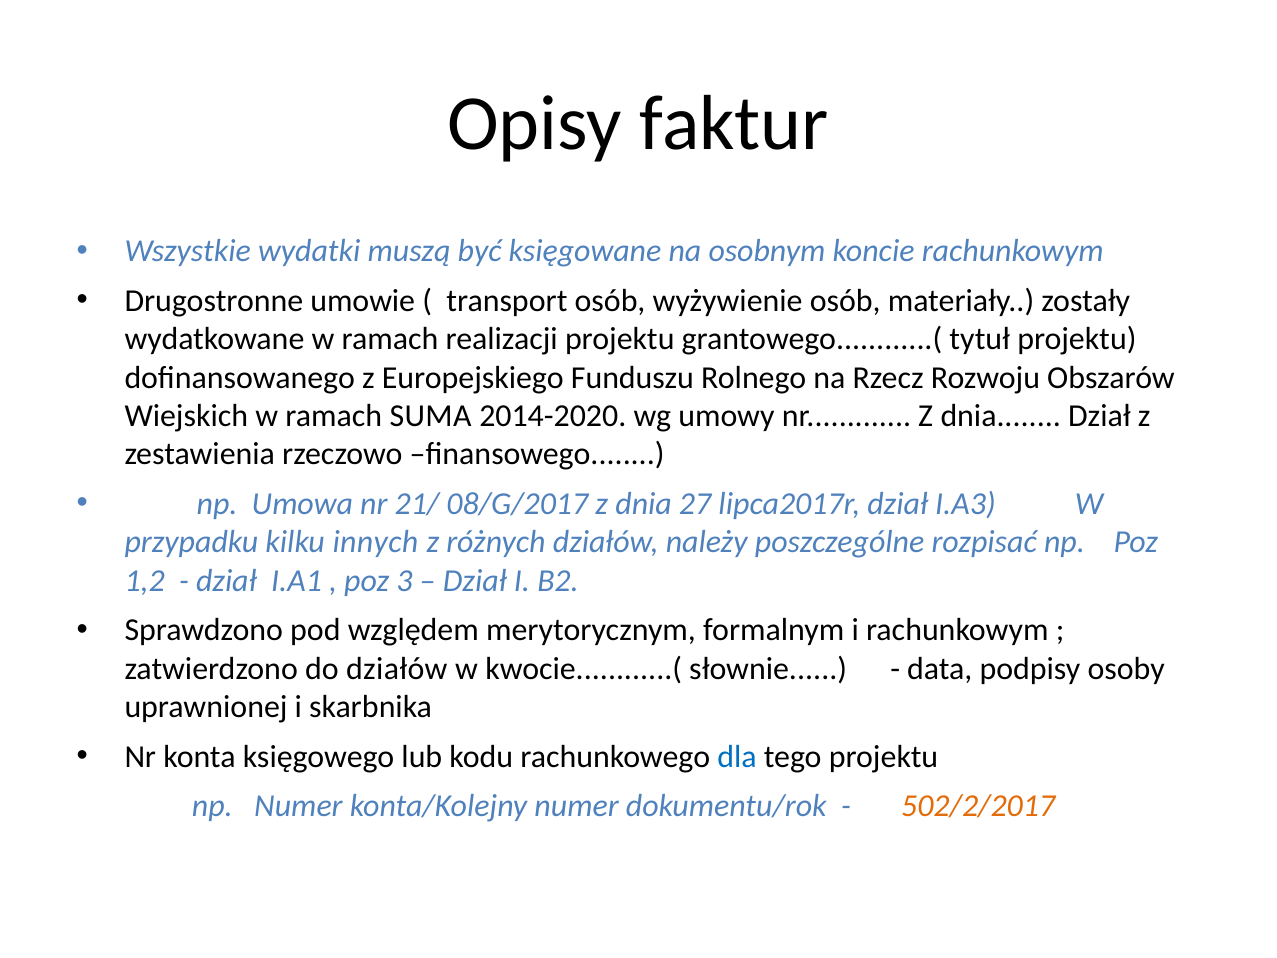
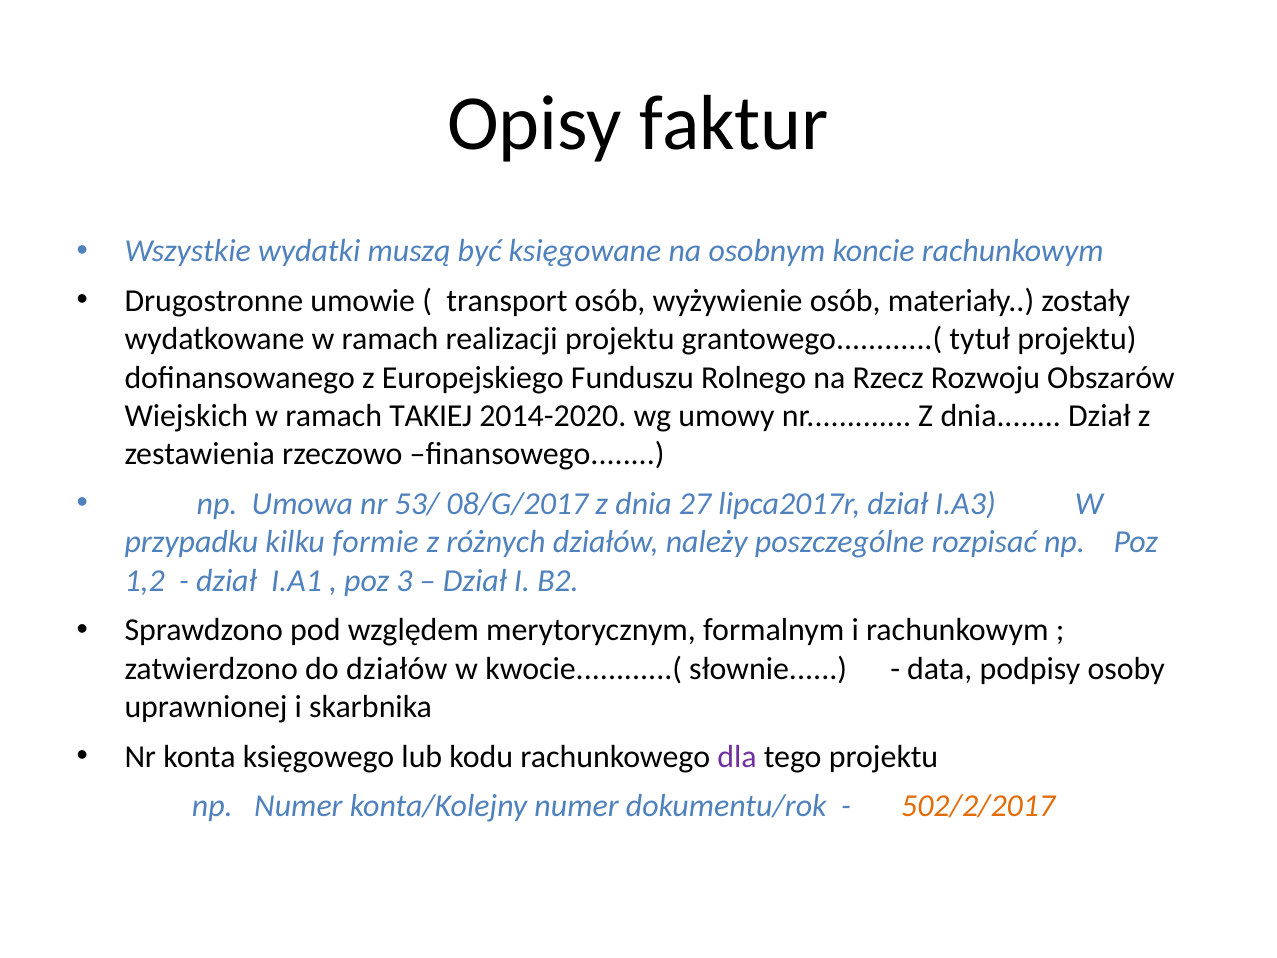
SUMA: SUMA -> TAKIEJ
21/: 21/ -> 53/
innych: innych -> formie
dla colour: blue -> purple
